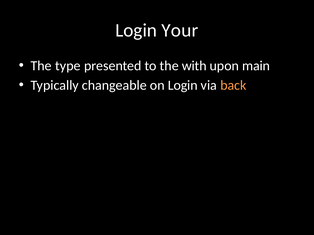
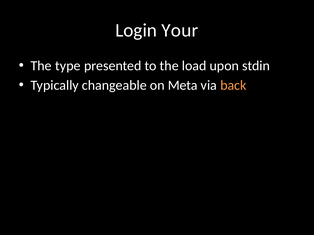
with: with -> load
main: main -> stdin
on Login: Login -> Meta
